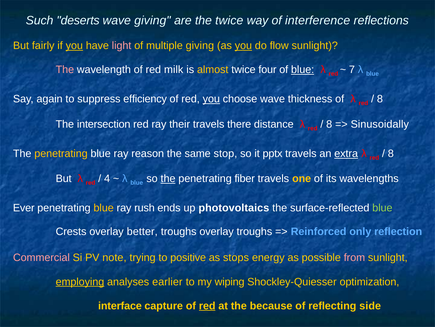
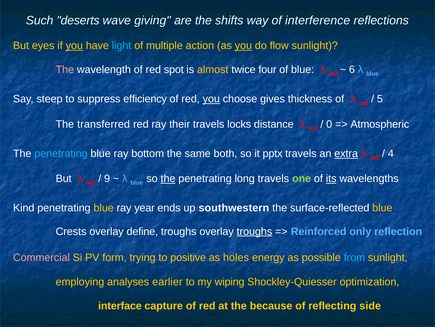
the twice: twice -> shifts
fairly: fairly -> eyes
light colour: pink -> light blue
multiple giving: giving -> action
milk: milk -> spot
blue at (303, 70) underline: present -> none
7: 7 -> 6
again: again -> steep
choose wave: wave -> gives
8 at (380, 99): 8 -> 5
intersection: intersection -> transferred
there: there -> locks
8 at (329, 124): 8 -> 0
Sinusoidally: Sinusoidally -> Atmospheric
penetrating at (61, 153) colour: yellow -> light blue
reason: reason -> bottom
stop: stop -> both
8 at (391, 153): 8 -> 4
4: 4 -> 9
fiber: fiber -> long
one colour: yellow -> light green
its underline: none -> present
Ever: Ever -> Kind
rush: rush -> year
photovoltaics: photovoltaics -> southwestern
blue at (382, 208) colour: light green -> yellow
better: better -> define
troughs at (254, 231) underline: none -> present
note: note -> form
stops: stops -> holes
from colour: pink -> light blue
employing underline: present -> none
red at (207, 305) underline: present -> none
